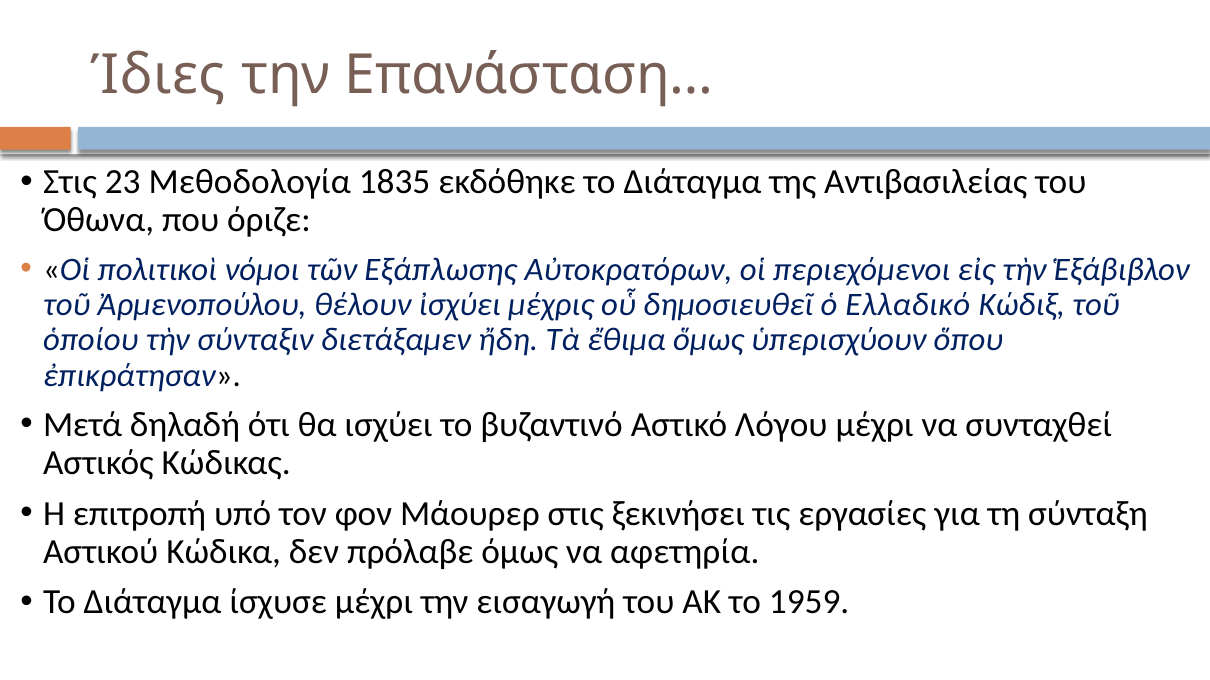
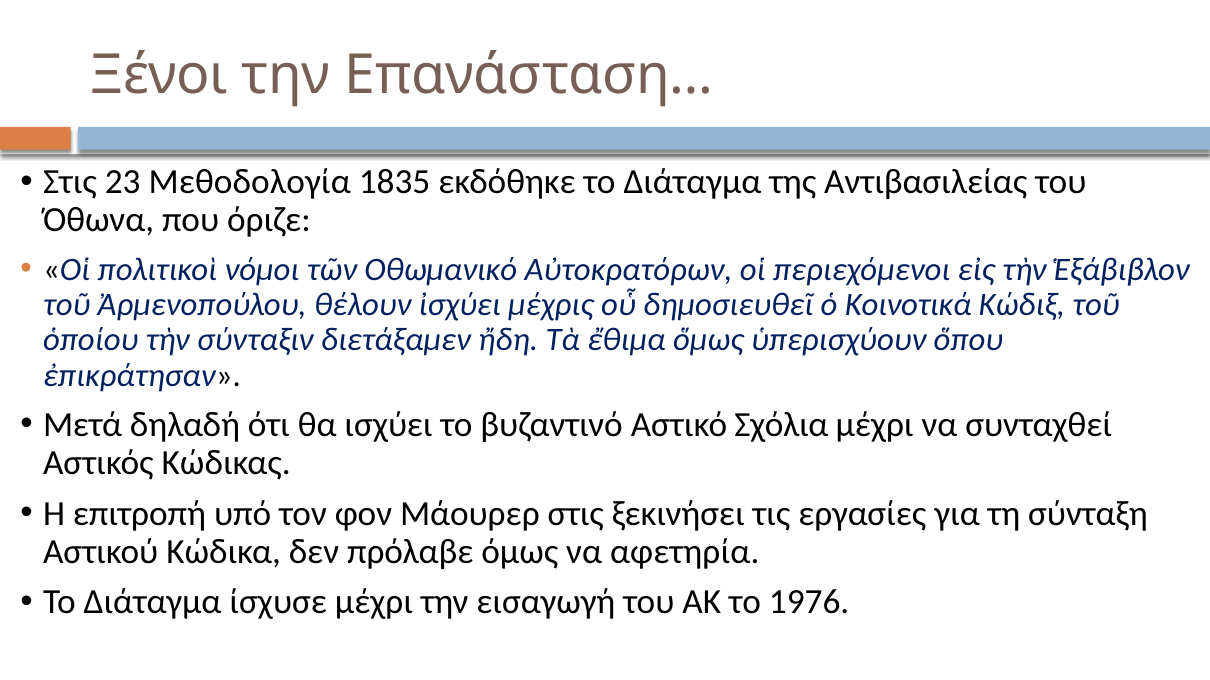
Ίδιες: Ίδιες -> Ξένοι
Εξάπλωσης: Εξάπλωσης -> Οθωμανικό
Ελλαδικό: Ελλαδικό -> Κοινοτικά
Λόγου: Λόγου -> Σχόλια
1959: 1959 -> 1976
